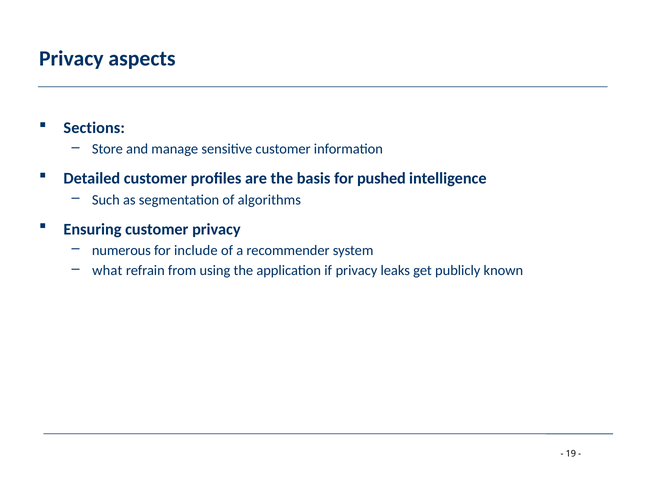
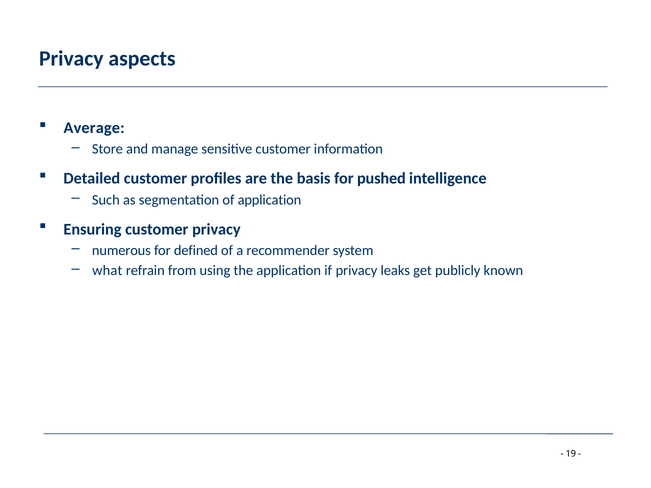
Sections: Sections -> Average
of algorithms: algorithms -> application
include: include -> defined
